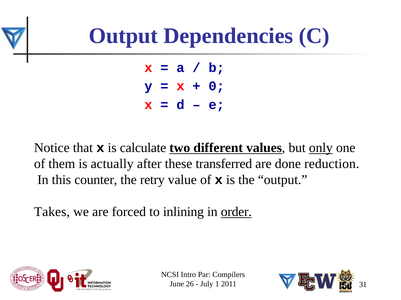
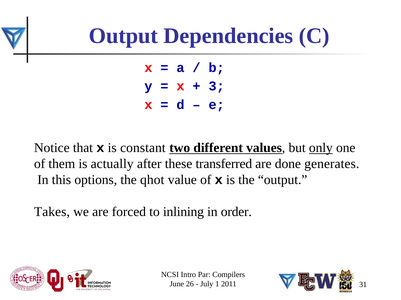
0: 0 -> 3
calculate: calculate -> constant
reduction: reduction -> generates
counter: counter -> options
retry: retry -> qhot
order underline: present -> none
